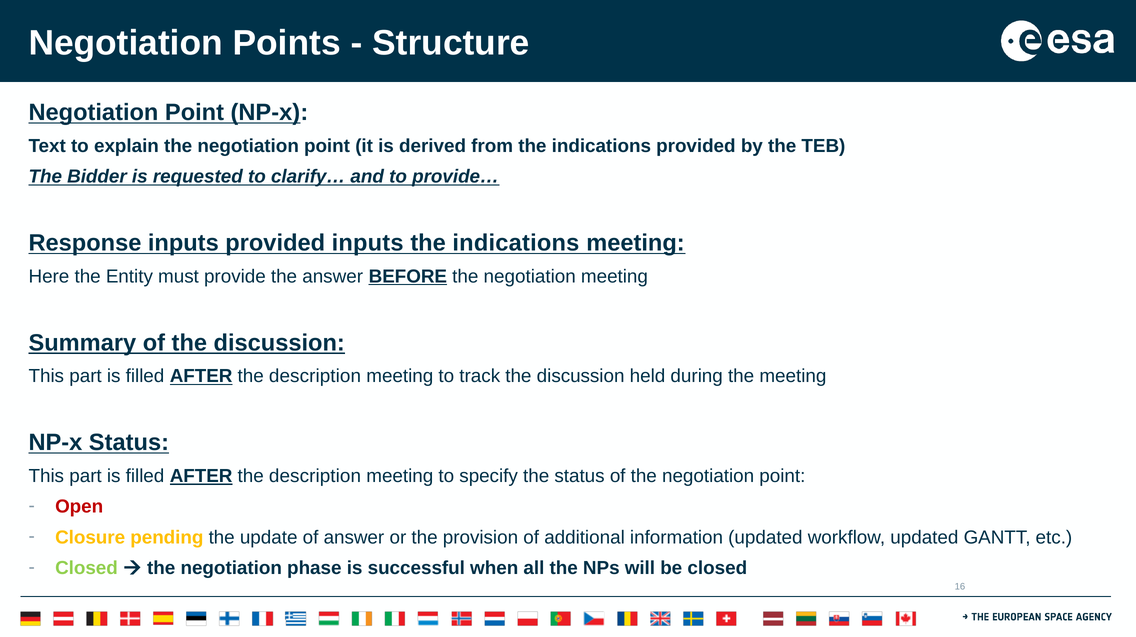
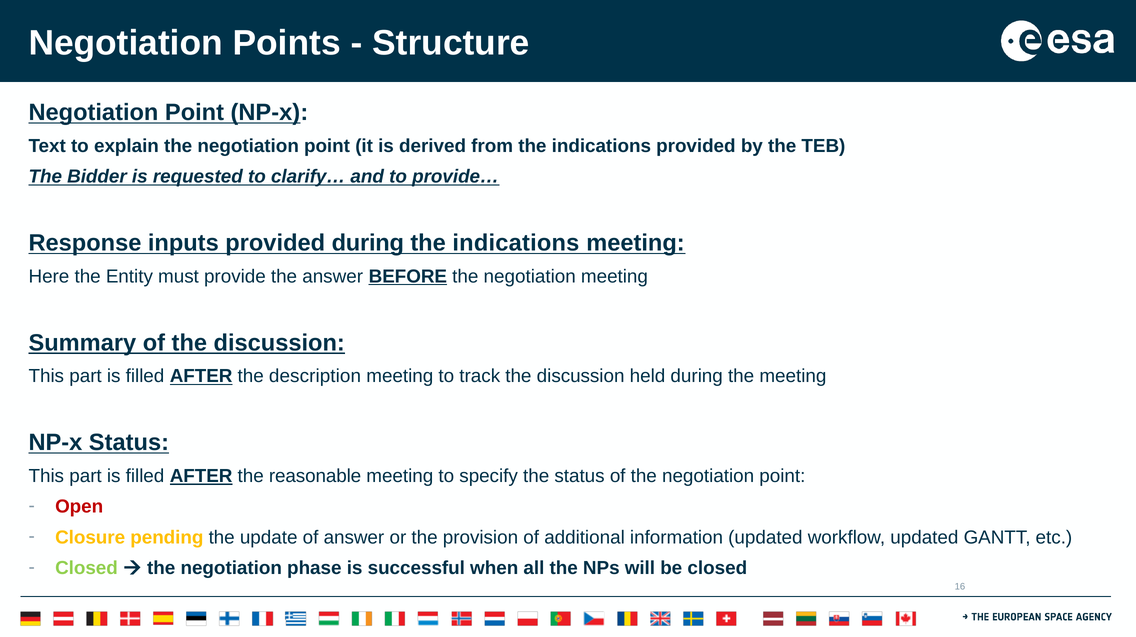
provided inputs: inputs -> during
description at (315, 476): description -> reasonable
